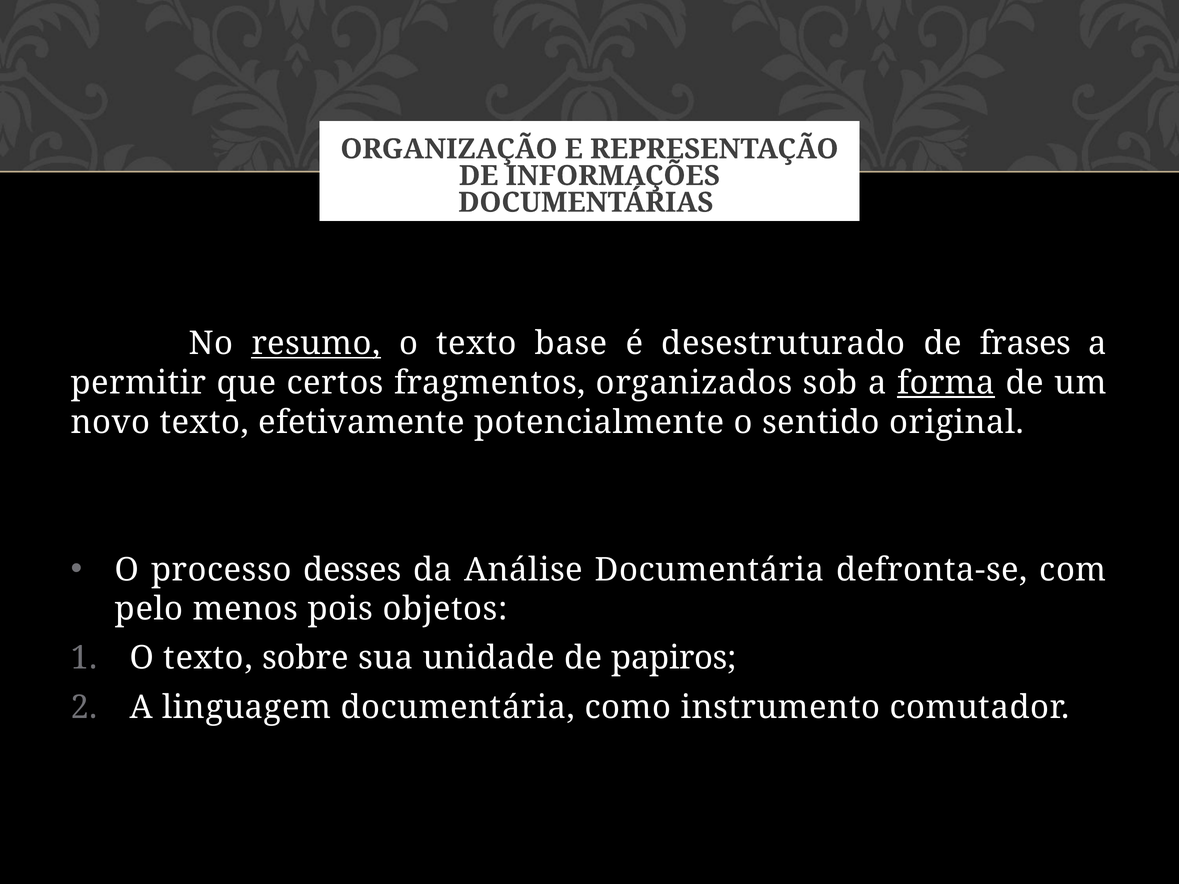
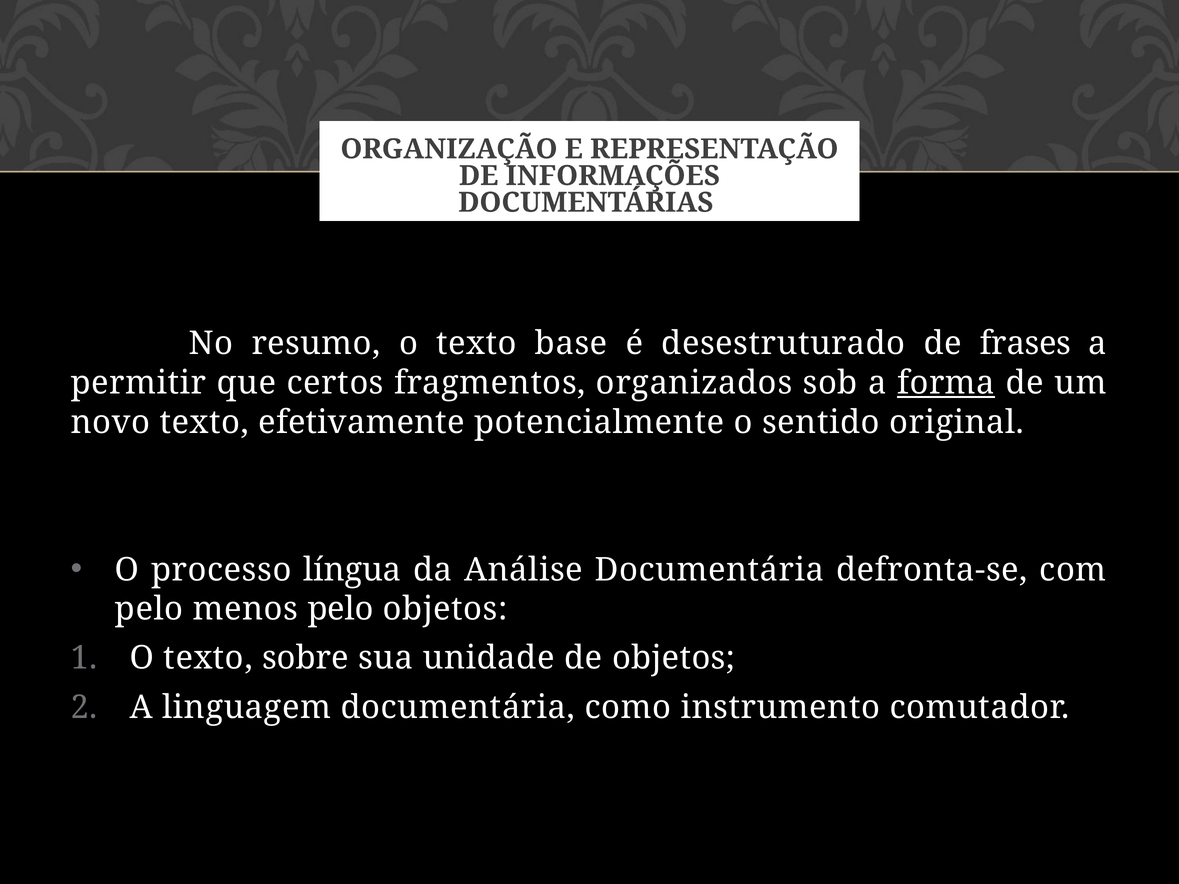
resumo underline: present -> none
desses: desses -> língua
menos pois: pois -> pelo
de papiros: papiros -> objetos
